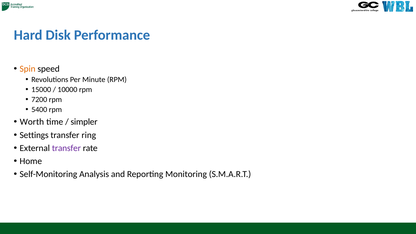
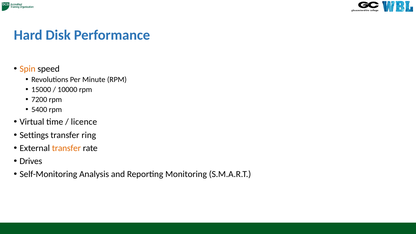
Worth: Worth -> Virtual
simpler: simpler -> licence
transfer at (66, 148) colour: purple -> orange
Home: Home -> Drives
